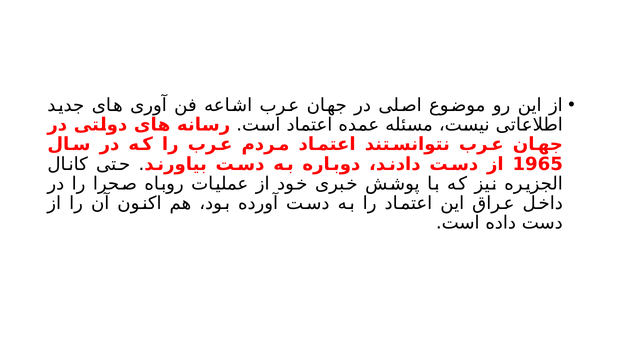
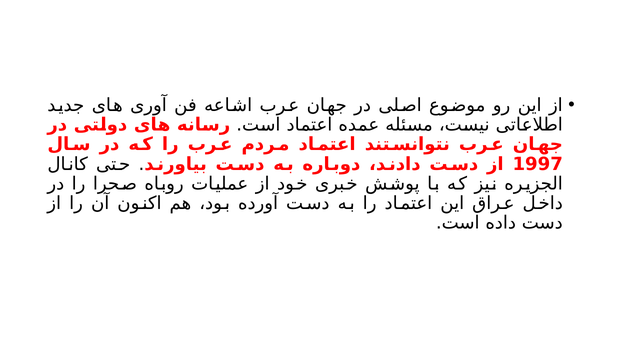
1965: 1965 -> 1997
